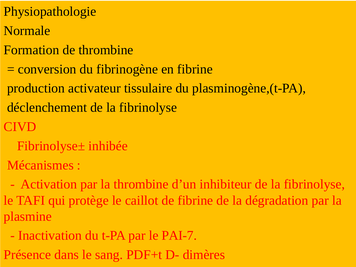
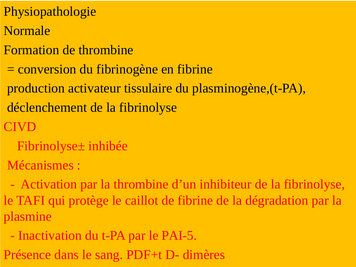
PAI-7: PAI-7 -> PAI-5
